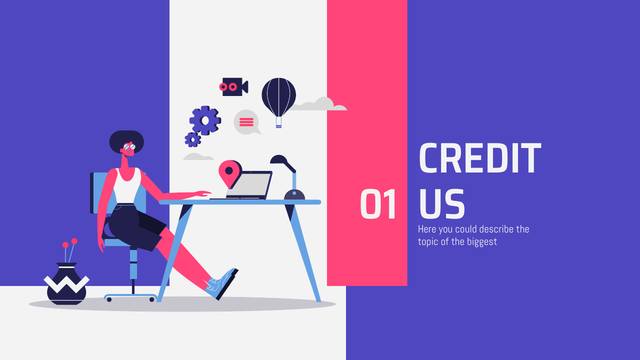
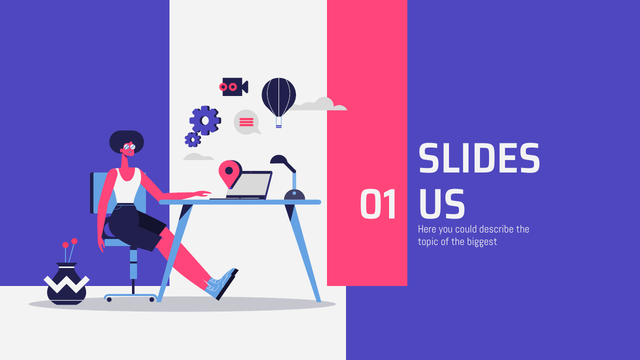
CREDIT: CREDIT -> SLIDES
